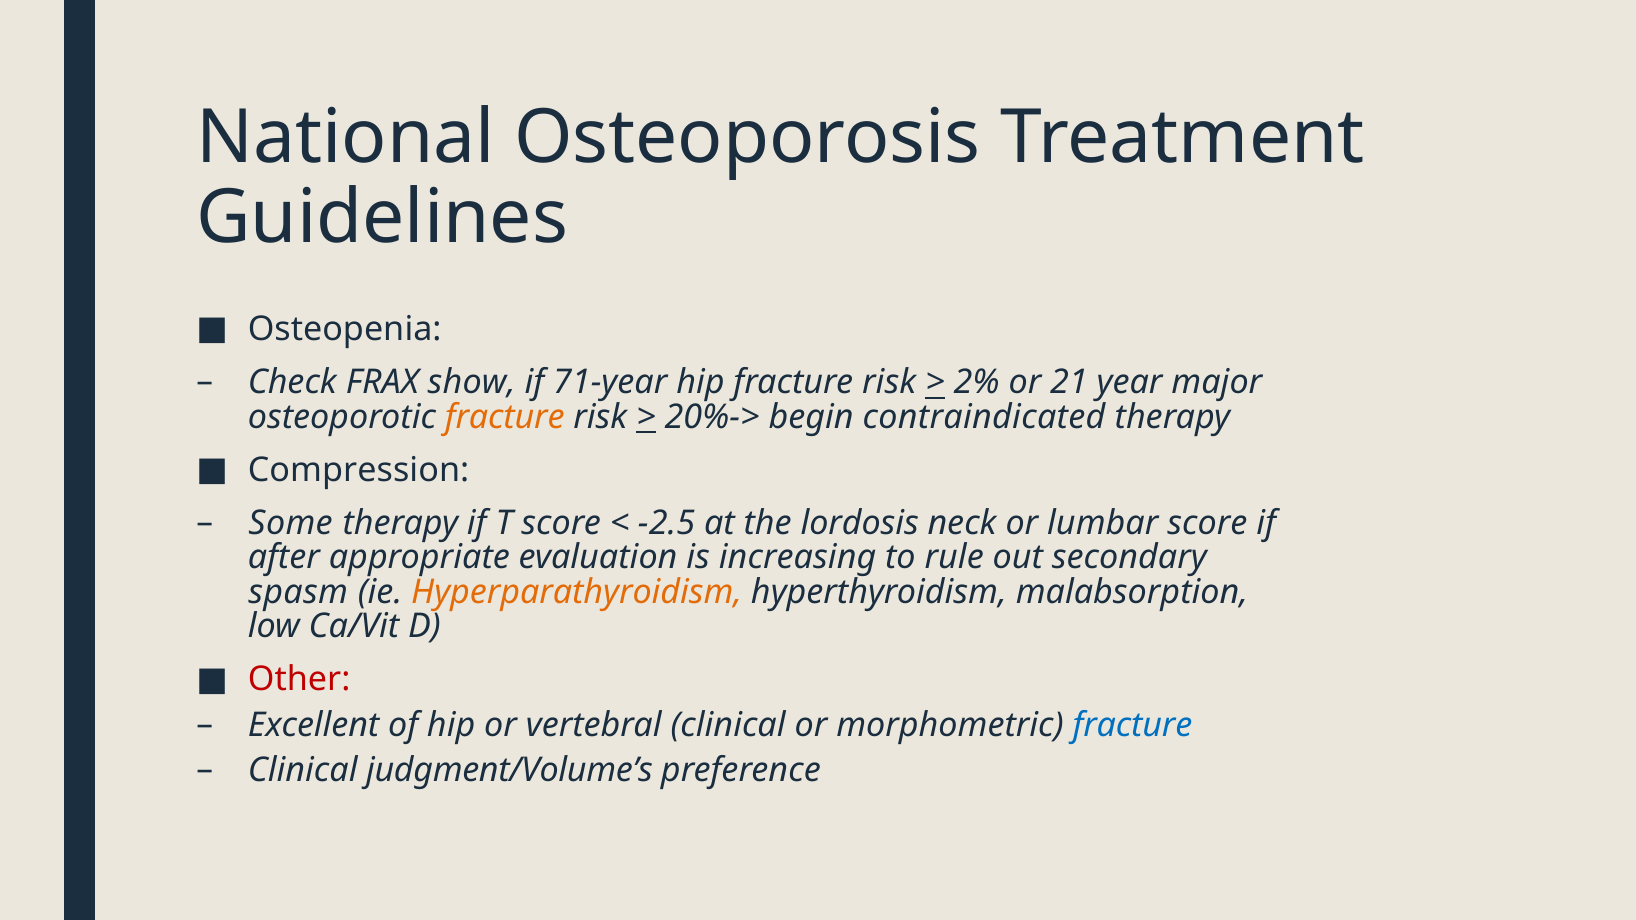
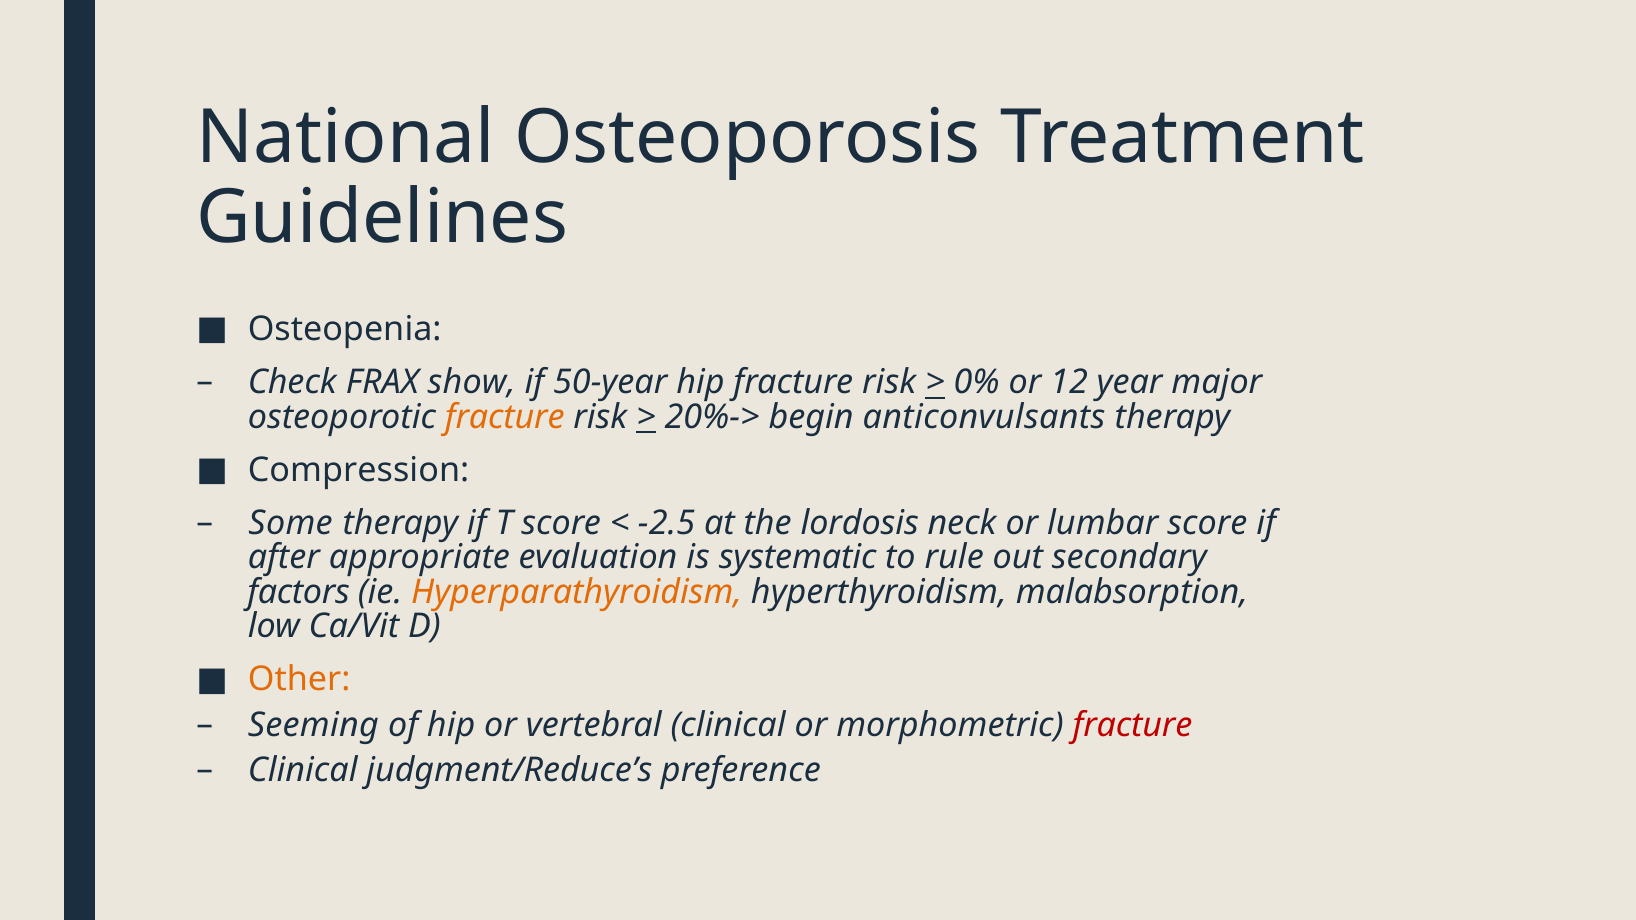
71-year: 71-year -> 50-year
2%: 2% -> 0%
21: 21 -> 12
contraindicated: contraindicated -> anticonvulsants
increasing: increasing -> systematic
spasm: spasm -> factors
Other colour: red -> orange
Excellent: Excellent -> Seeming
fracture at (1132, 725) colour: blue -> red
judgment/Volume’s: judgment/Volume’s -> judgment/Reduce’s
